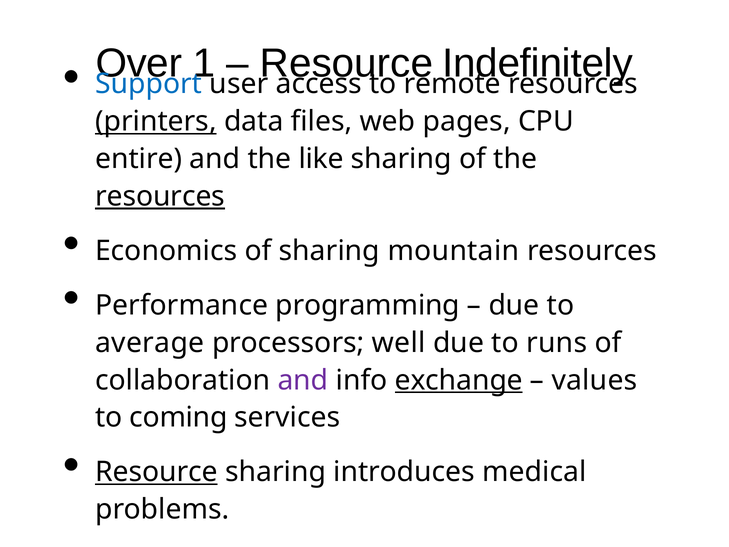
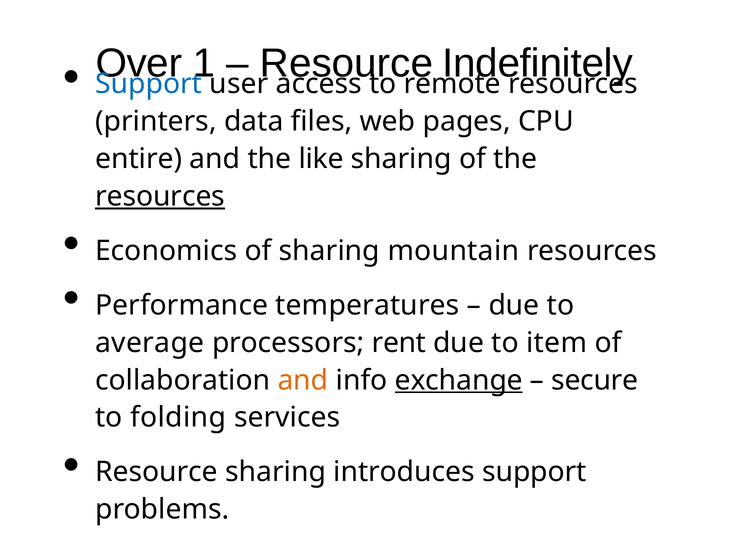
printers underline: present -> none
programming: programming -> temperatures
well: well -> rent
runs: runs -> item
and at (303, 380) colour: purple -> orange
values: values -> secure
coming: coming -> folding
Resource at (156, 472) underline: present -> none
introduces medical: medical -> support
